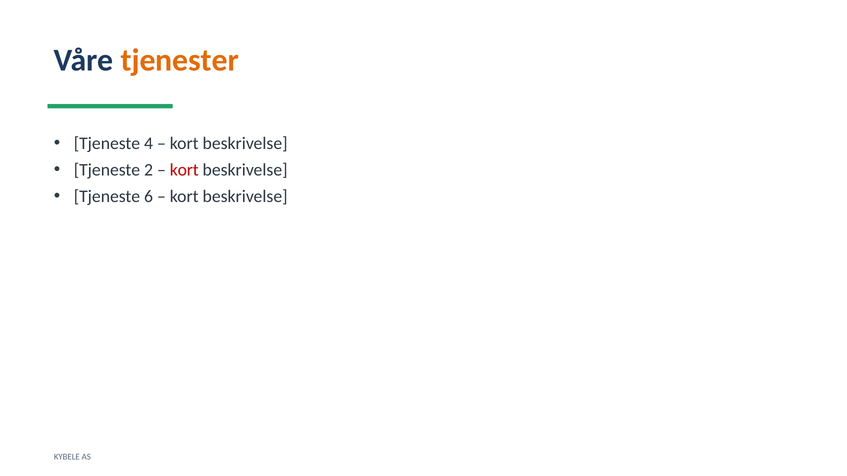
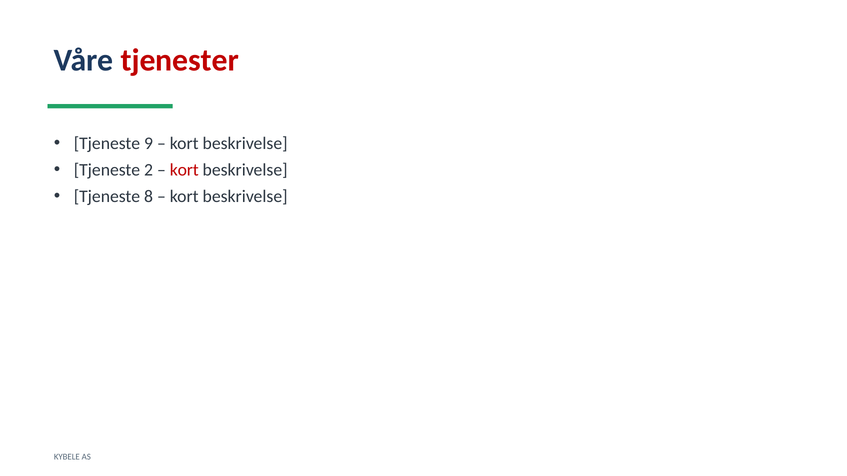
tjenester colour: orange -> red
4: 4 -> 9
6: 6 -> 8
